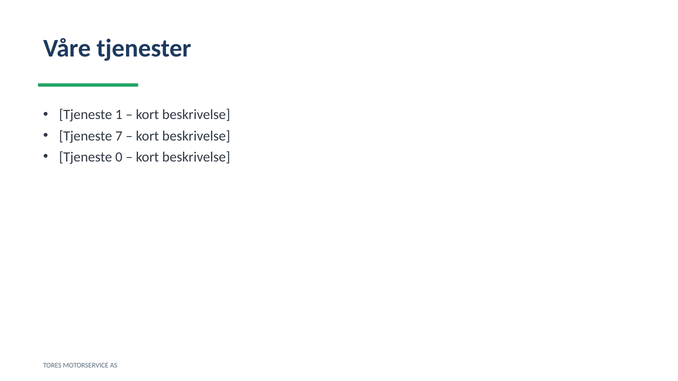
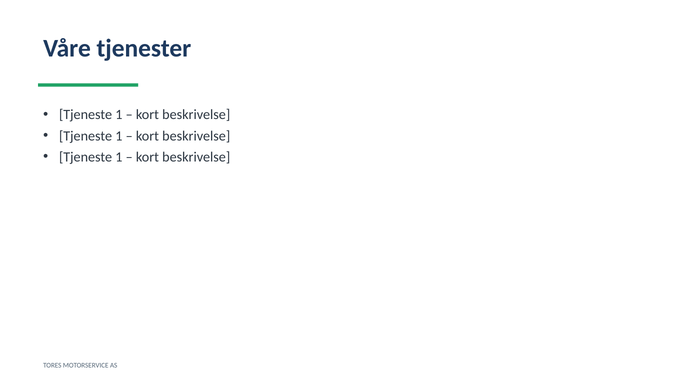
7 at (119, 136): 7 -> 1
0 at (119, 157): 0 -> 1
